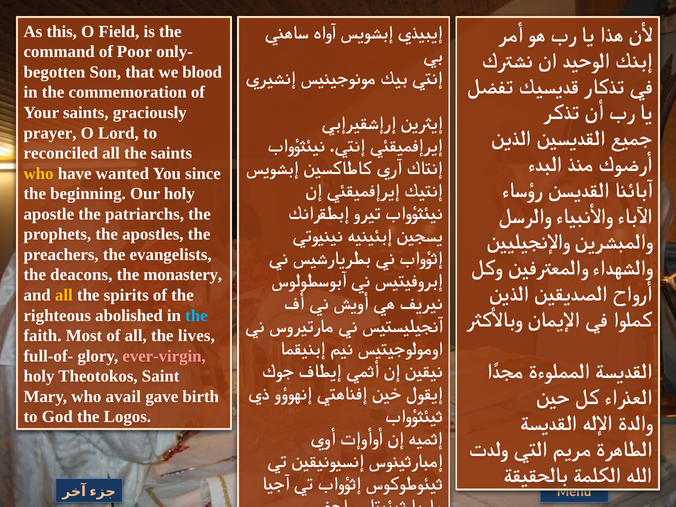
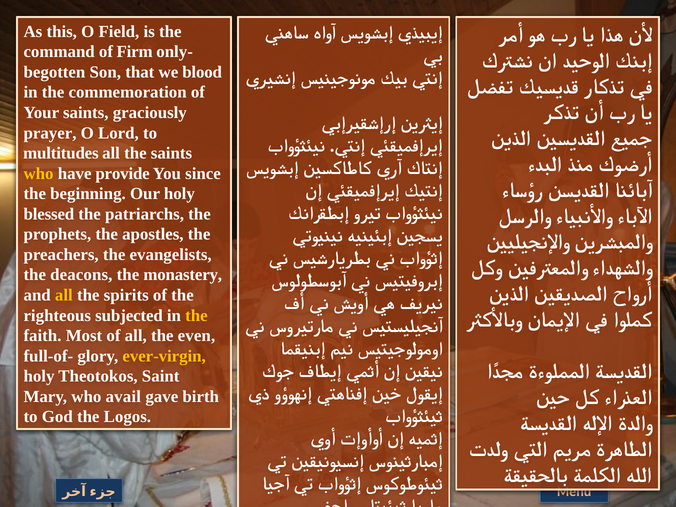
Poor: Poor -> Firm
reconciled: reconciled -> multitudes
wanted: wanted -> provide
apostle: apostle -> blessed
abolished: abolished -> subjected
the at (196, 315) colour: light blue -> yellow
lives: lives -> even
ever-virgin colour: pink -> yellow
